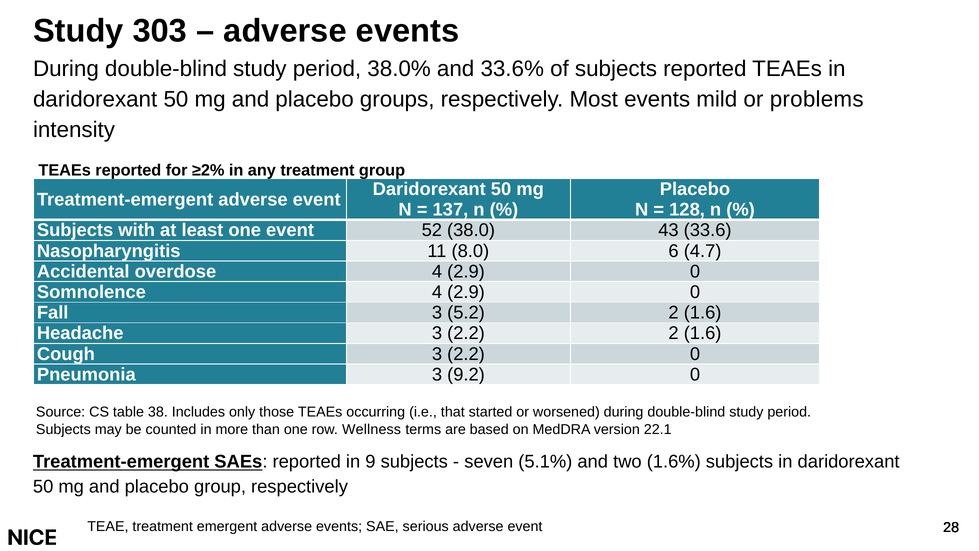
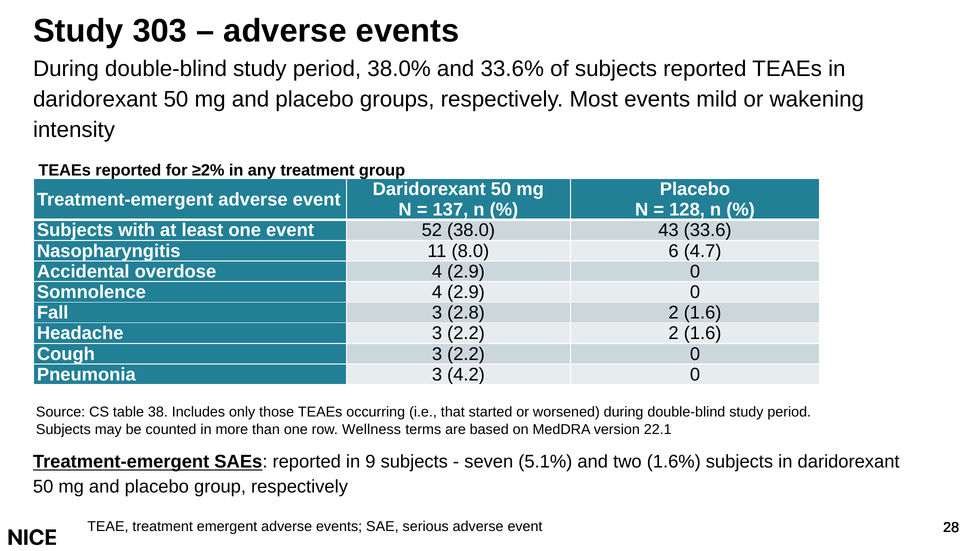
problems: problems -> wakening
5.2: 5.2 -> 2.8
9.2: 9.2 -> 4.2
